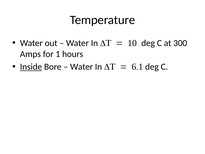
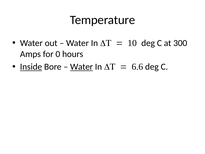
1: 1 -> 0
Water at (82, 67) underline: none -> present
6.1: 6.1 -> 6.6
